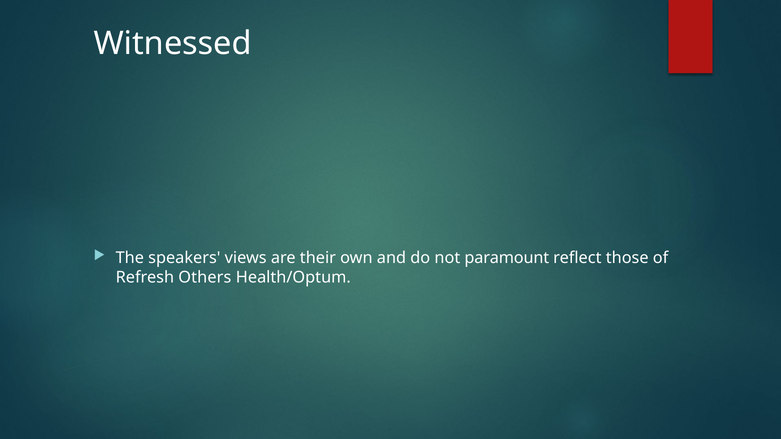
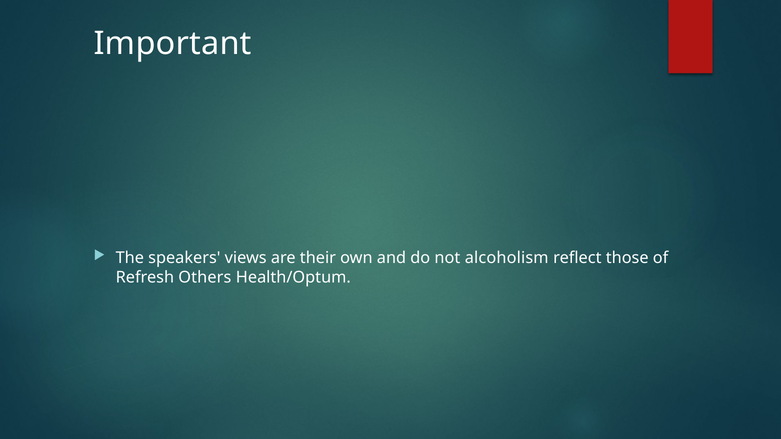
Witnessed: Witnessed -> Important
paramount: paramount -> alcoholism
